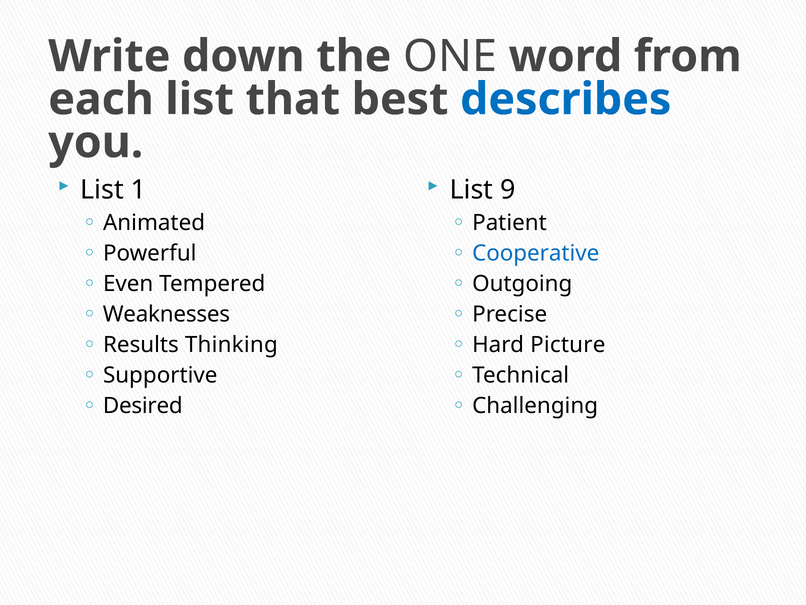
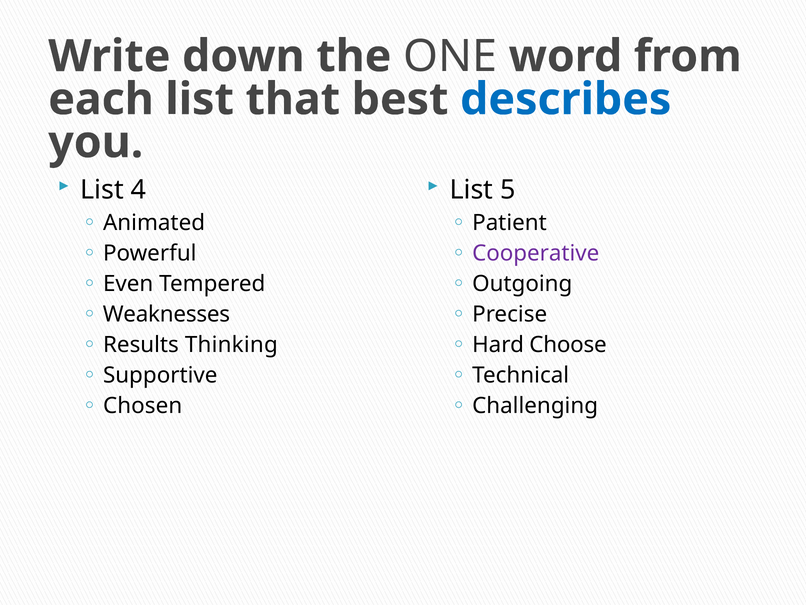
1: 1 -> 4
9: 9 -> 5
Cooperative colour: blue -> purple
Picture: Picture -> Choose
Desired: Desired -> Chosen
